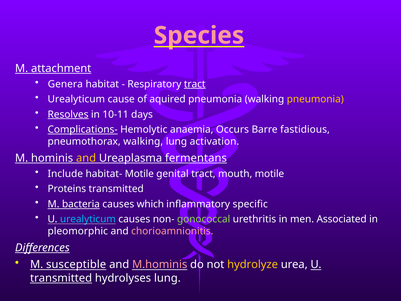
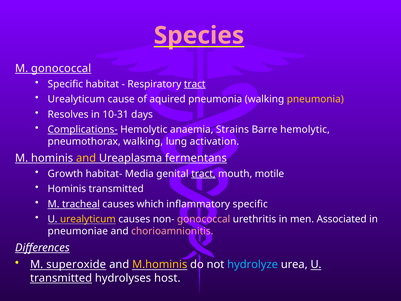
M attachment: attachment -> gonococcal
Genera at (65, 84): Genera -> Specific
Resolves underline: present -> none
10-11: 10-11 -> 10-31
Occurs: Occurs -> Strains
Barre fastidious: fastidious -> hemolytic
Include: Include -> Growth
habitat- Motile: Motile -> Media
tract at (203, 174) underline: none -> present
Proteins at (67, 189): Proteins -> Hominis
bacteria: bacteria -> tracheal
urealyticum at (88, 219) colour: light blue -> yellow
gonococcal at (204, 219) colour: light green -> pink
pleomorphic: pleomorphic -> pneumoniae
susceptible: susceptible -> superoxide
M.hominis colour: pink -> yellow
hydrolyze colour: yellow -> light blue
hydrolyses lung: lung -> host
